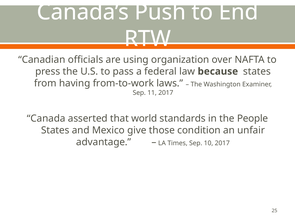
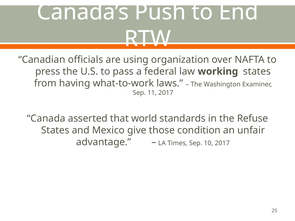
because: because -> working
from-to-work: from-to-work -> what-to-work
People: People -> Refuse
